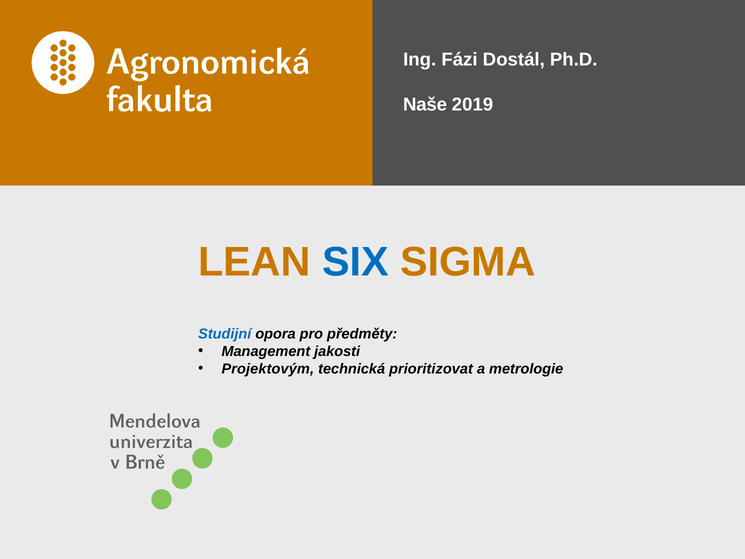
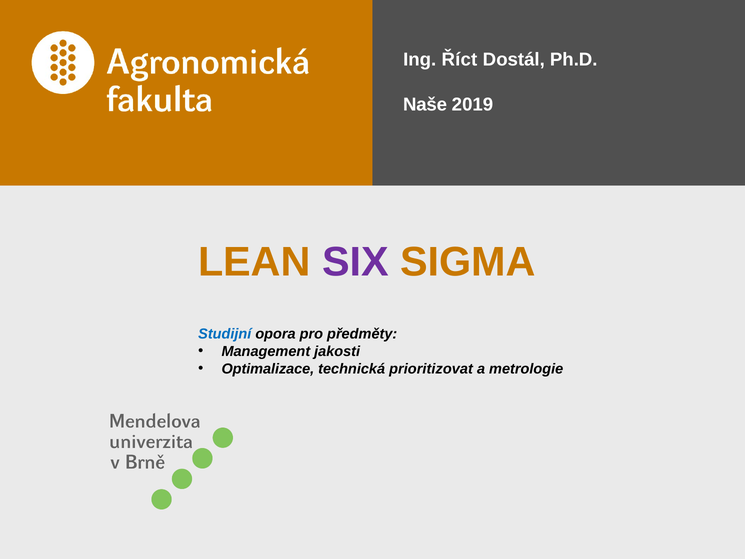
Fázi: Fázi -> Říct
SIX colour: blue -> purple
Projektovým: Projektovým -> Optimalizace
